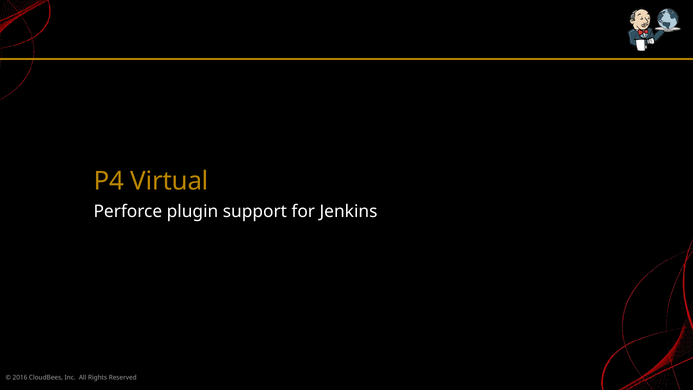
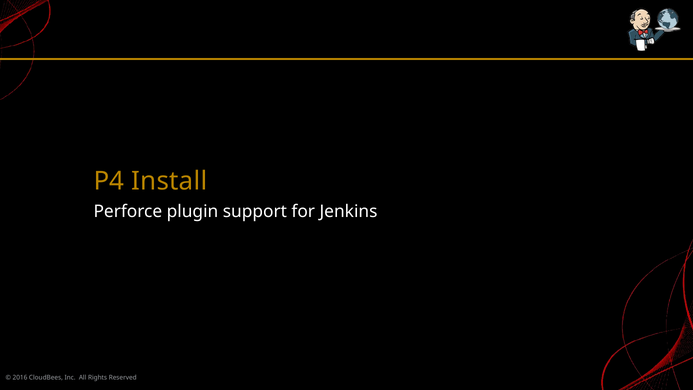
Virtual: Virtual -> Install
